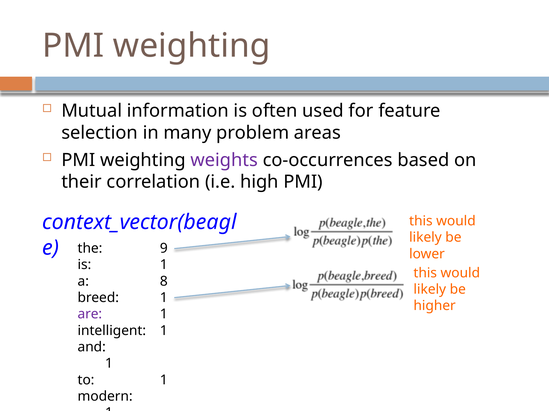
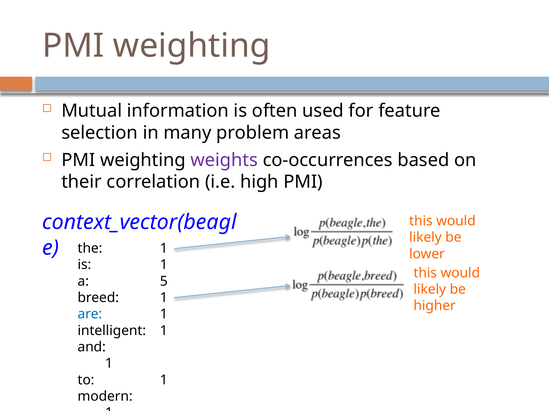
the 9: 9 -> 1
8: 8 -> 5
are colour: purple -> blue
